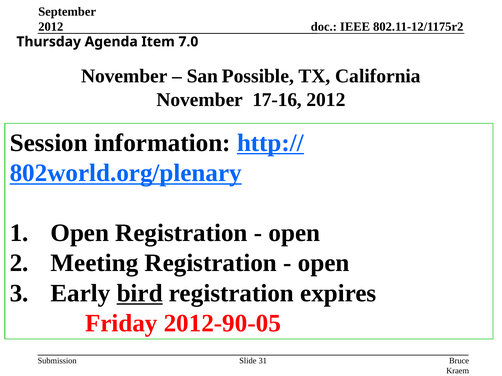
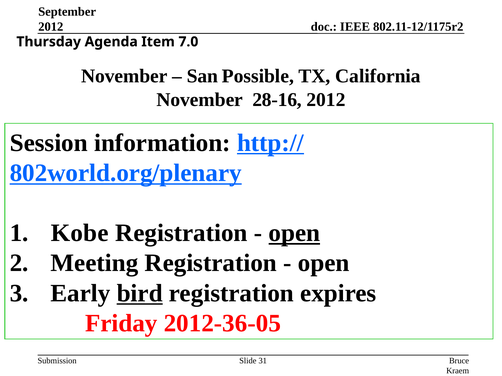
17-16: 17-16 -> 28-16
Open at (80, 233): Open -> Kobe
open at (294, 233) underline: none -> present
2012-90-05: 2012-90-05 -> 2012-36-05
